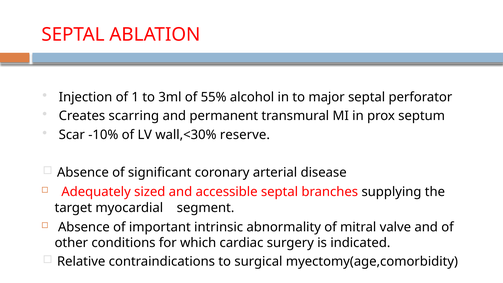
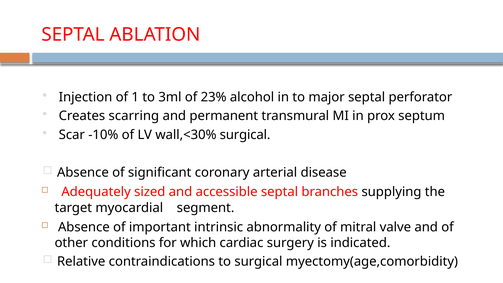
55%: 55% -> 23%
wall,<30% reserve: reserve -> surgical
